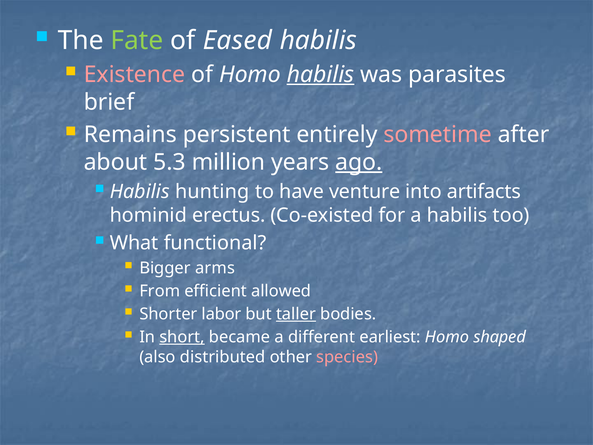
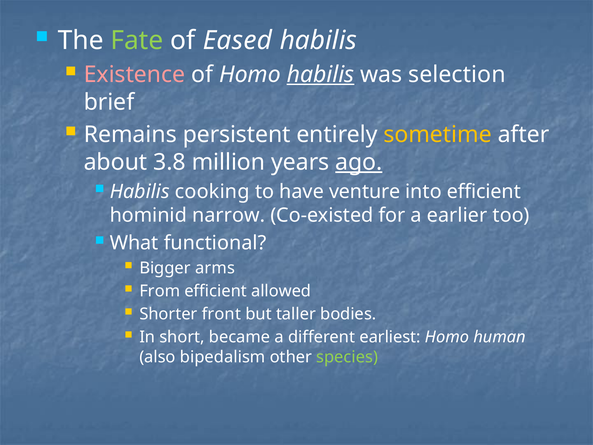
parasites: parasites -> selection
sometime colour: pink -> yellow
5.3: 5.3 -> 3.8
hunting: hunting -> cooking
into artifacts: artifacts -> efficient
erectus: erectus -> narrow
a habilis: habilis -> earlier
labor: labor -> front
taller underline: present -> none
short underline: present -> none
shaped: shaped -> human
distributed: distributed -> bipedalism
species colour: pink -> light green
